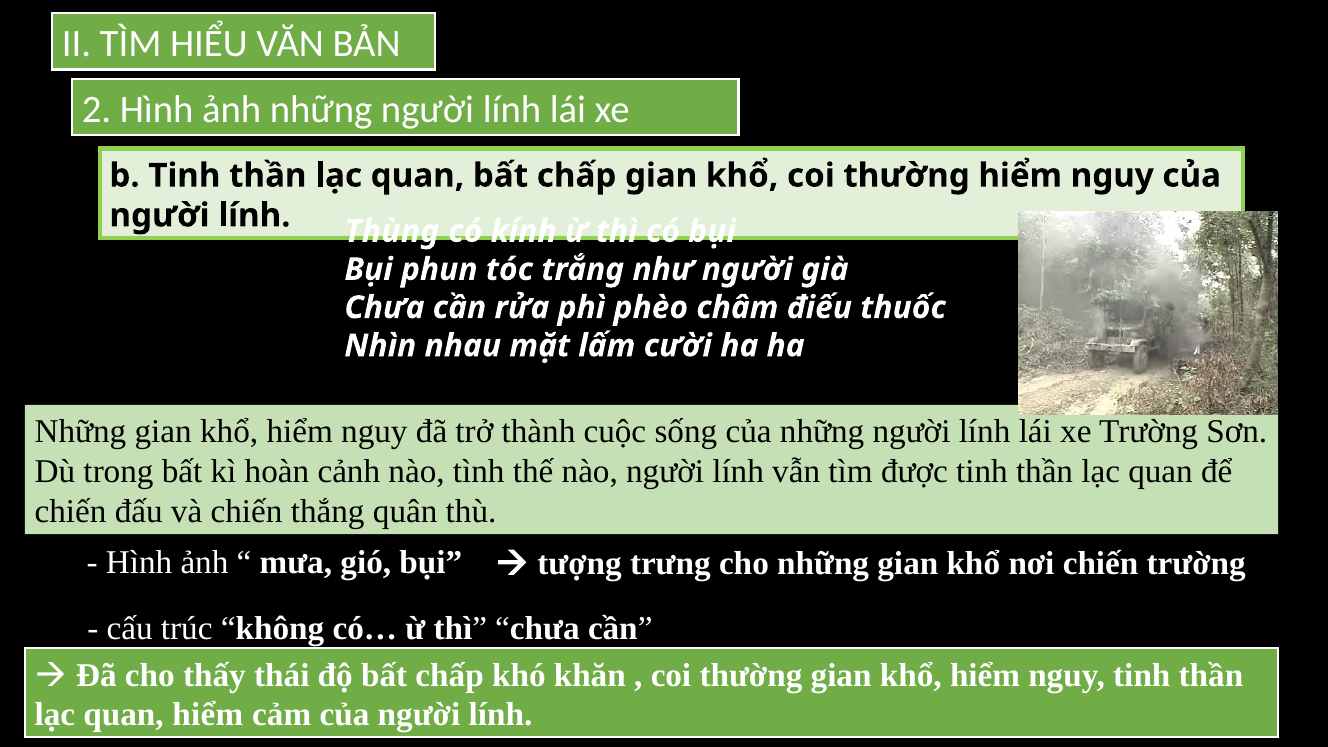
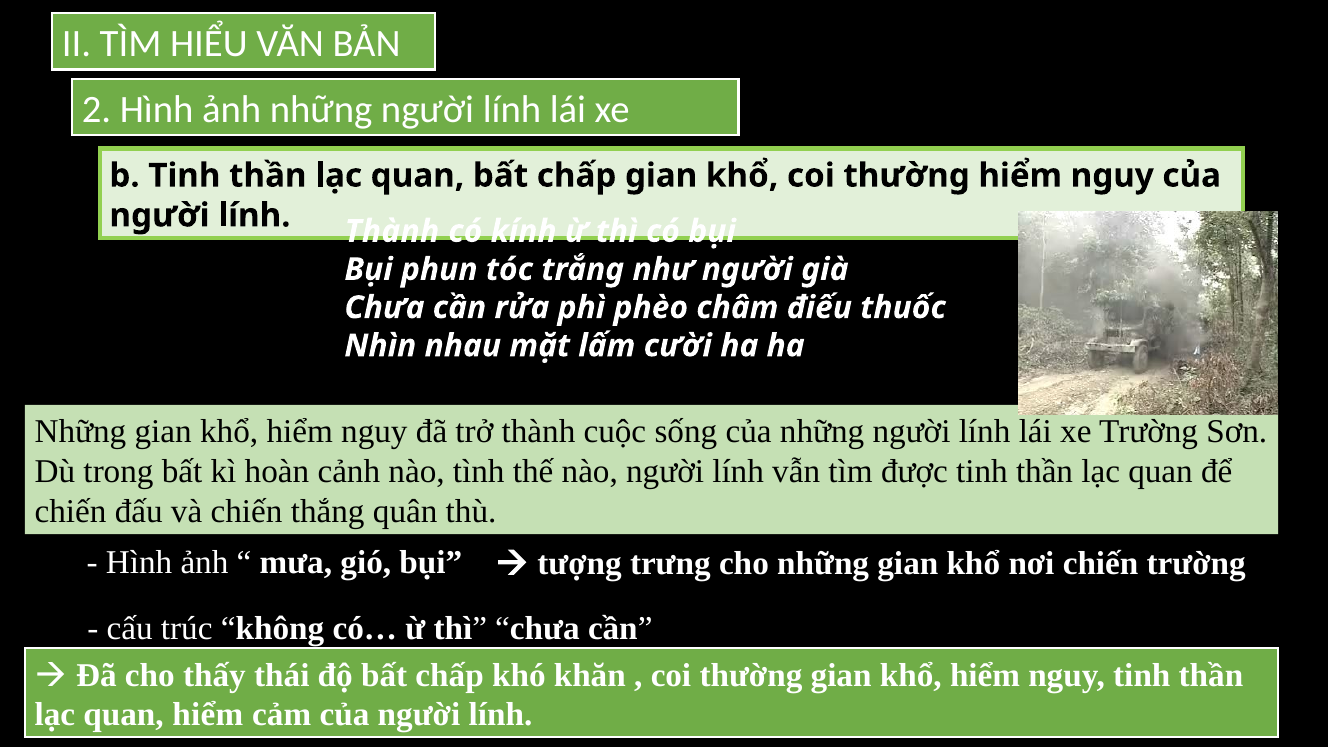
lính Thùng: Thùng -> Thành
